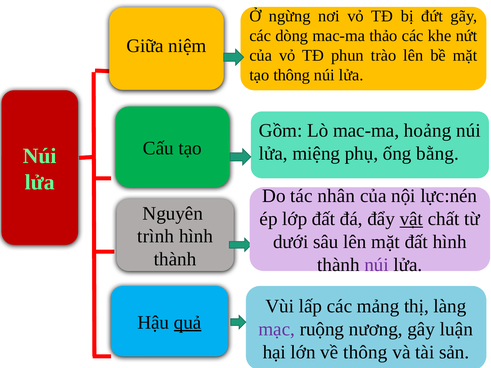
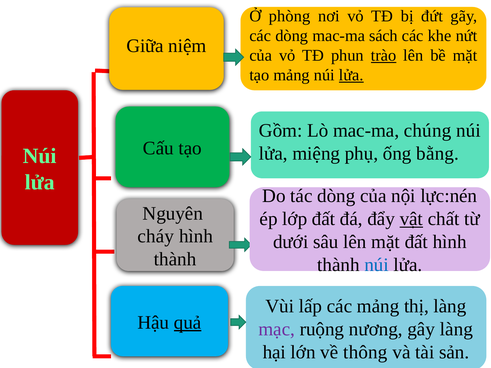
ngừng: ngừng -> phòng
thảo: thảo -> sách
trào underline: none -> present
tạo thông: thông -> mảng
lửa at (351, 75) underline: none -> present
hoảng: hoảng -> chúng
tác nhân: nhân -> dòng
trình: trình -> cháy
núi at (377, 265) colour: purple -> blue
gây luận: luận -> làng
